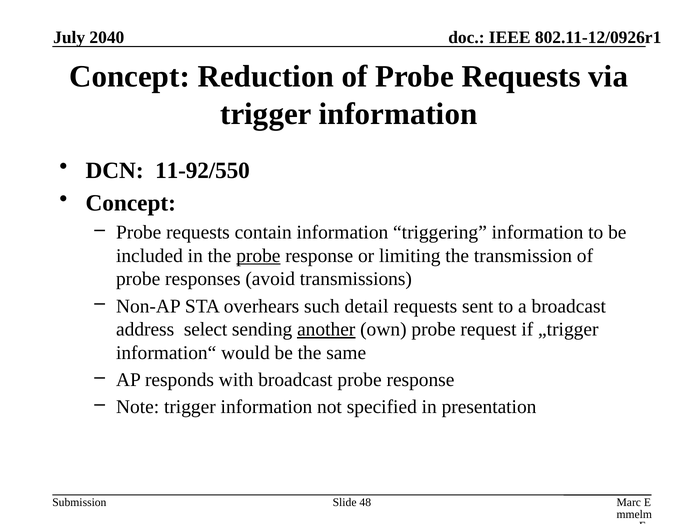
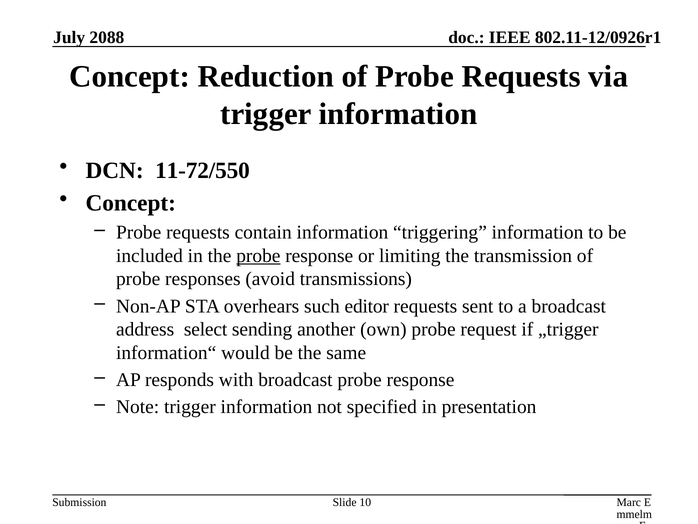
2040: 2040 -> 2088
11-92/550: 11-92/550 -> 11-72/550
detail: detail -> editor
another underline: present -> none
48: 48 -> 10
